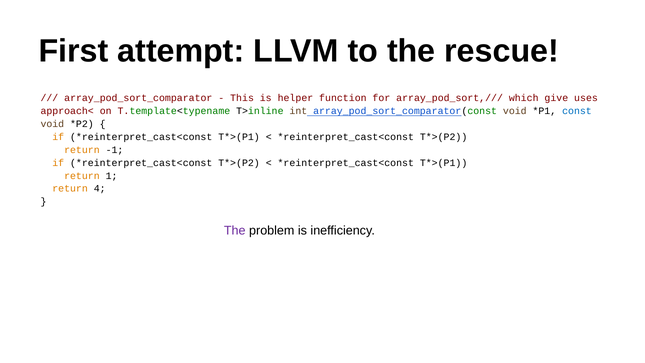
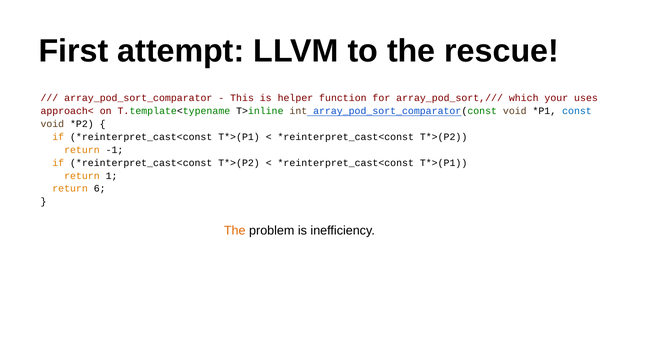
give: give -> your
4: 4 -> 6
The at (235, 231) colour: purple -> orange
